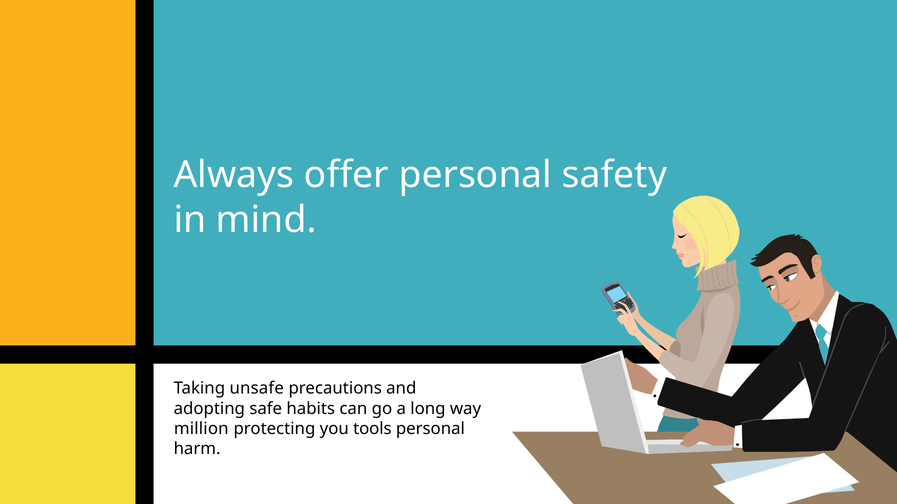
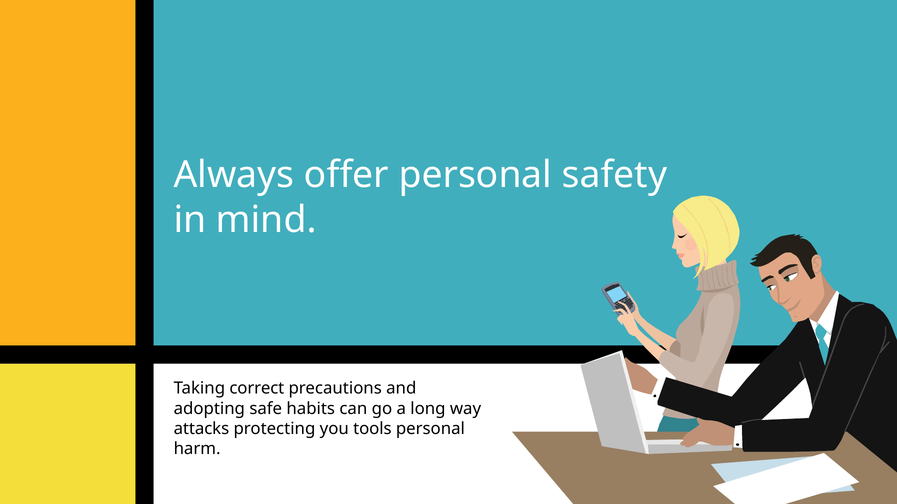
unsafe: unsafe -> correct
million: million -> attacks
